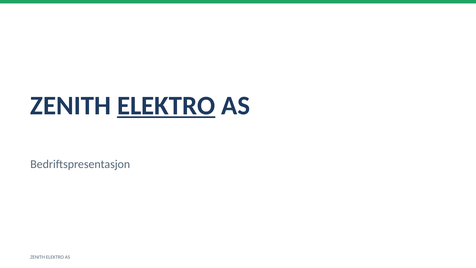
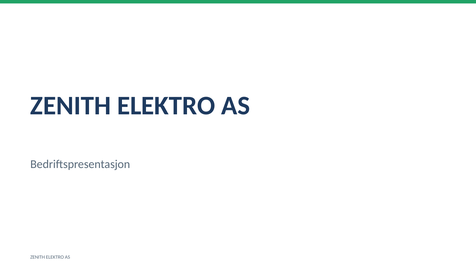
ELEKTRO at (166, 106) underline: present -> none
